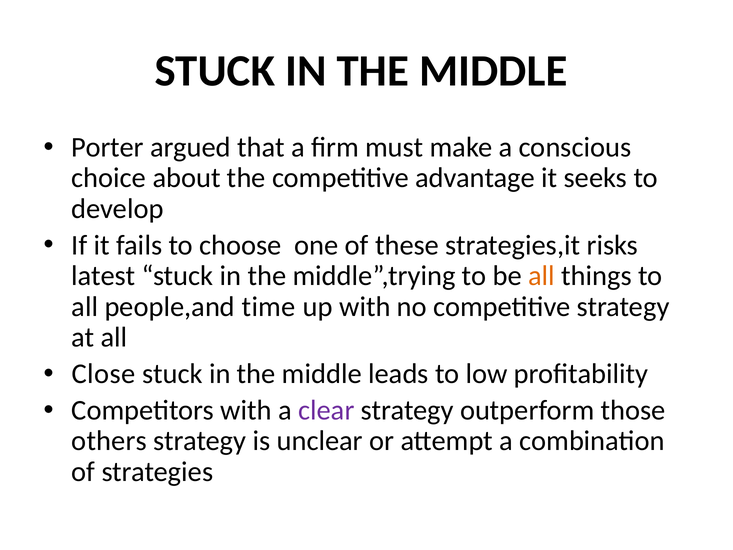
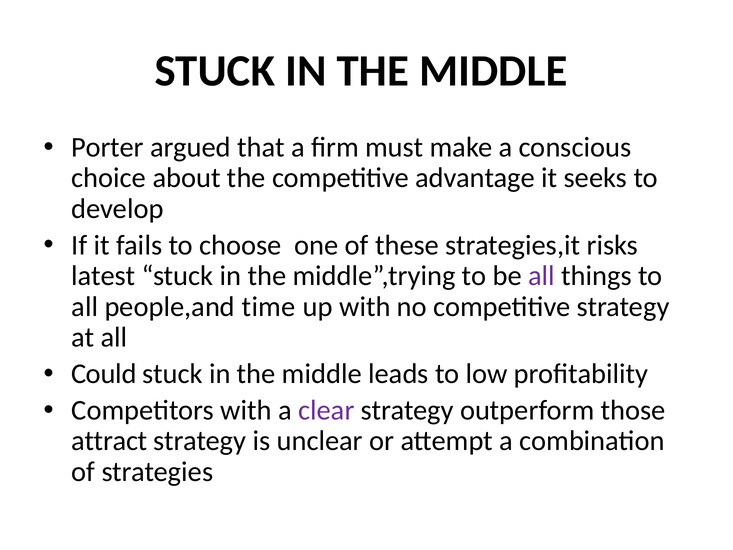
all at (541, 276) colour: orange -> purple
Close: Close -> Could
others: others -> attract
